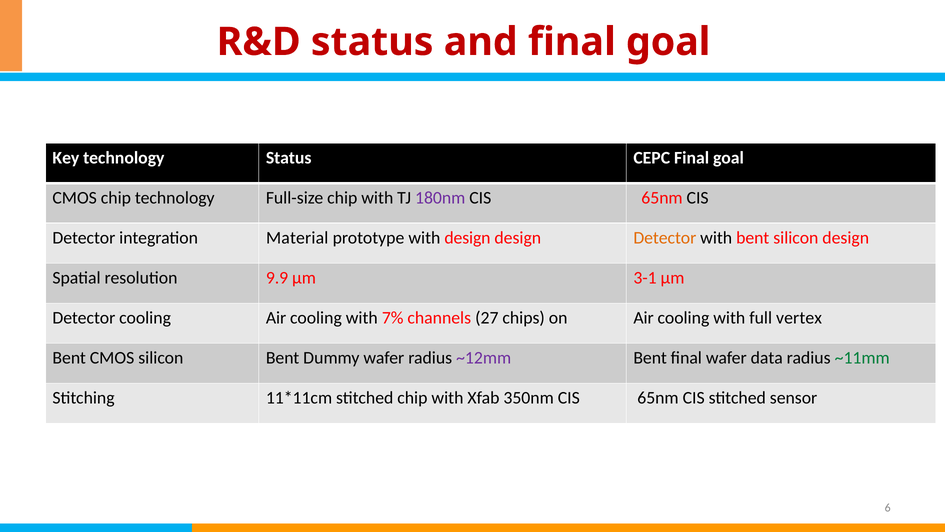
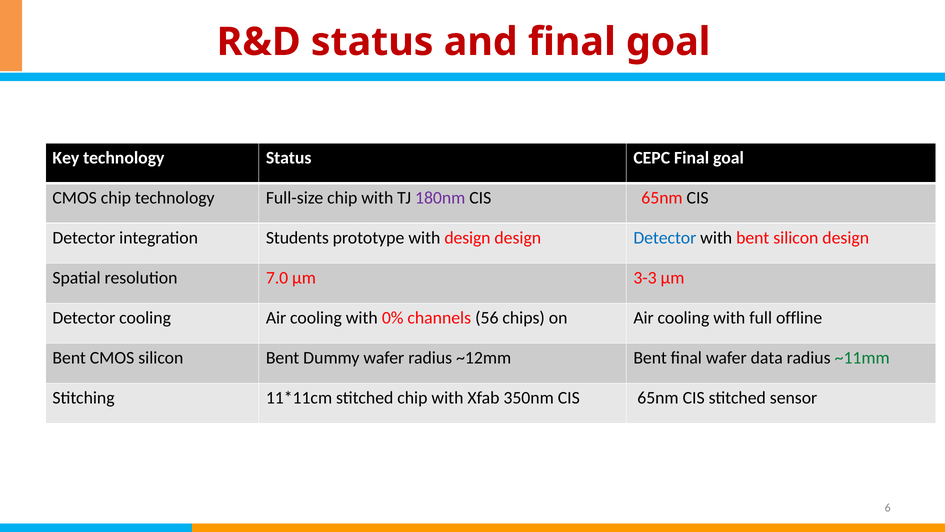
Material: Material -> Students
Detector at (665, 238) colour: orange -> blue
9.9: 9.9 -> 7.0
3-1: 3-1 -> 3-3
7%: 7% -> 0%
27: 27 -> 56
vertex: vertex -> offline
~12mm colour: purple -> black
